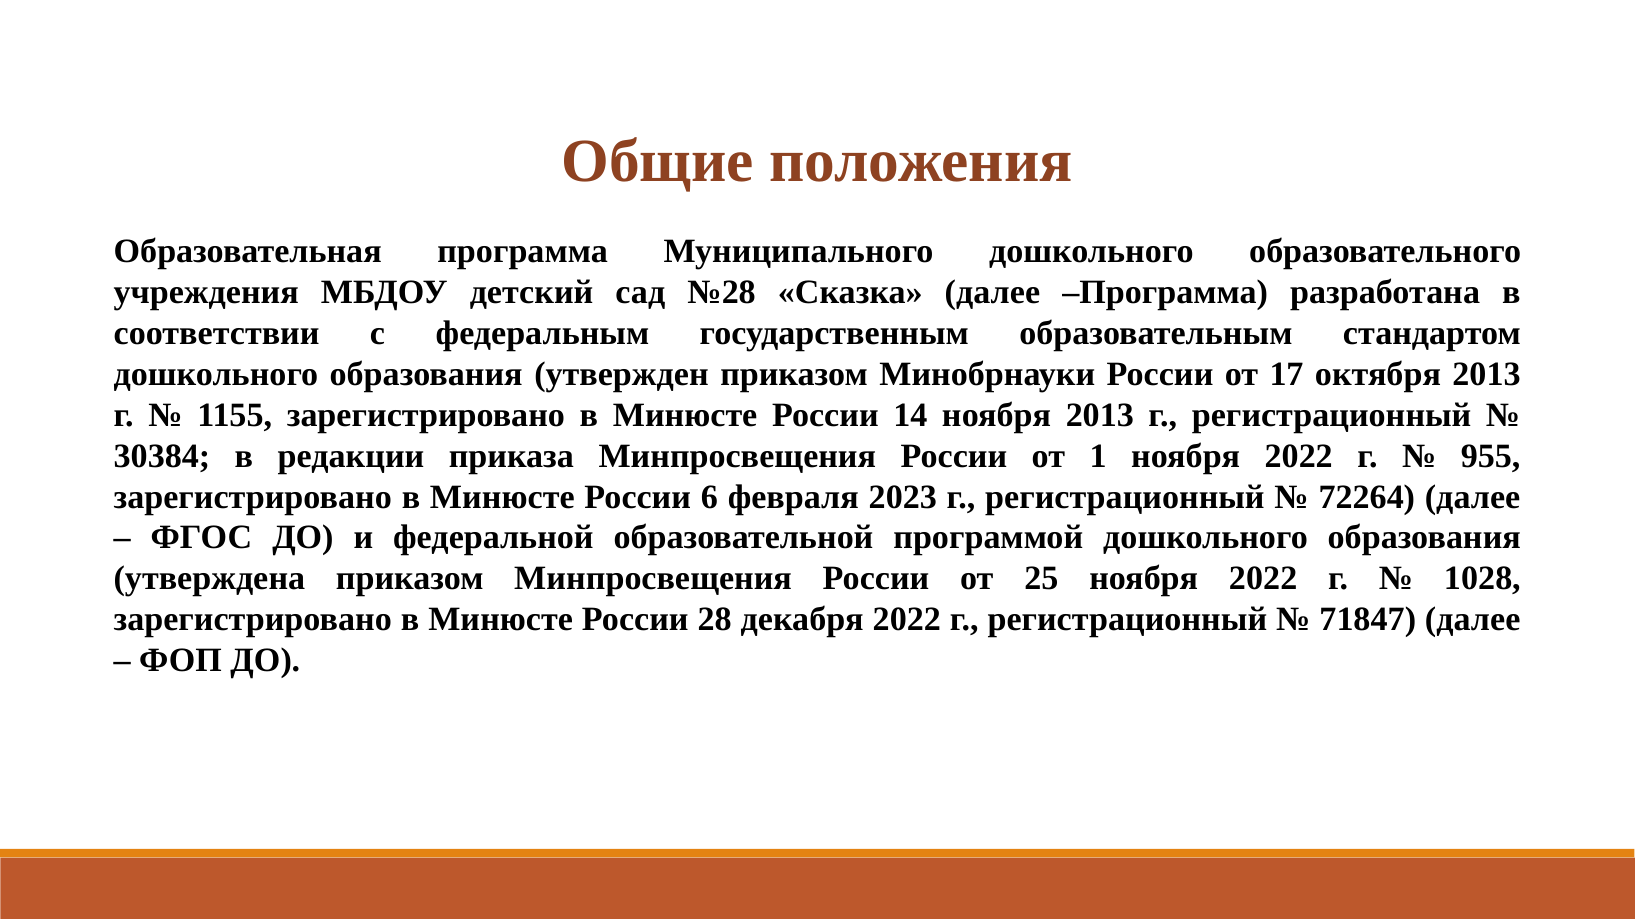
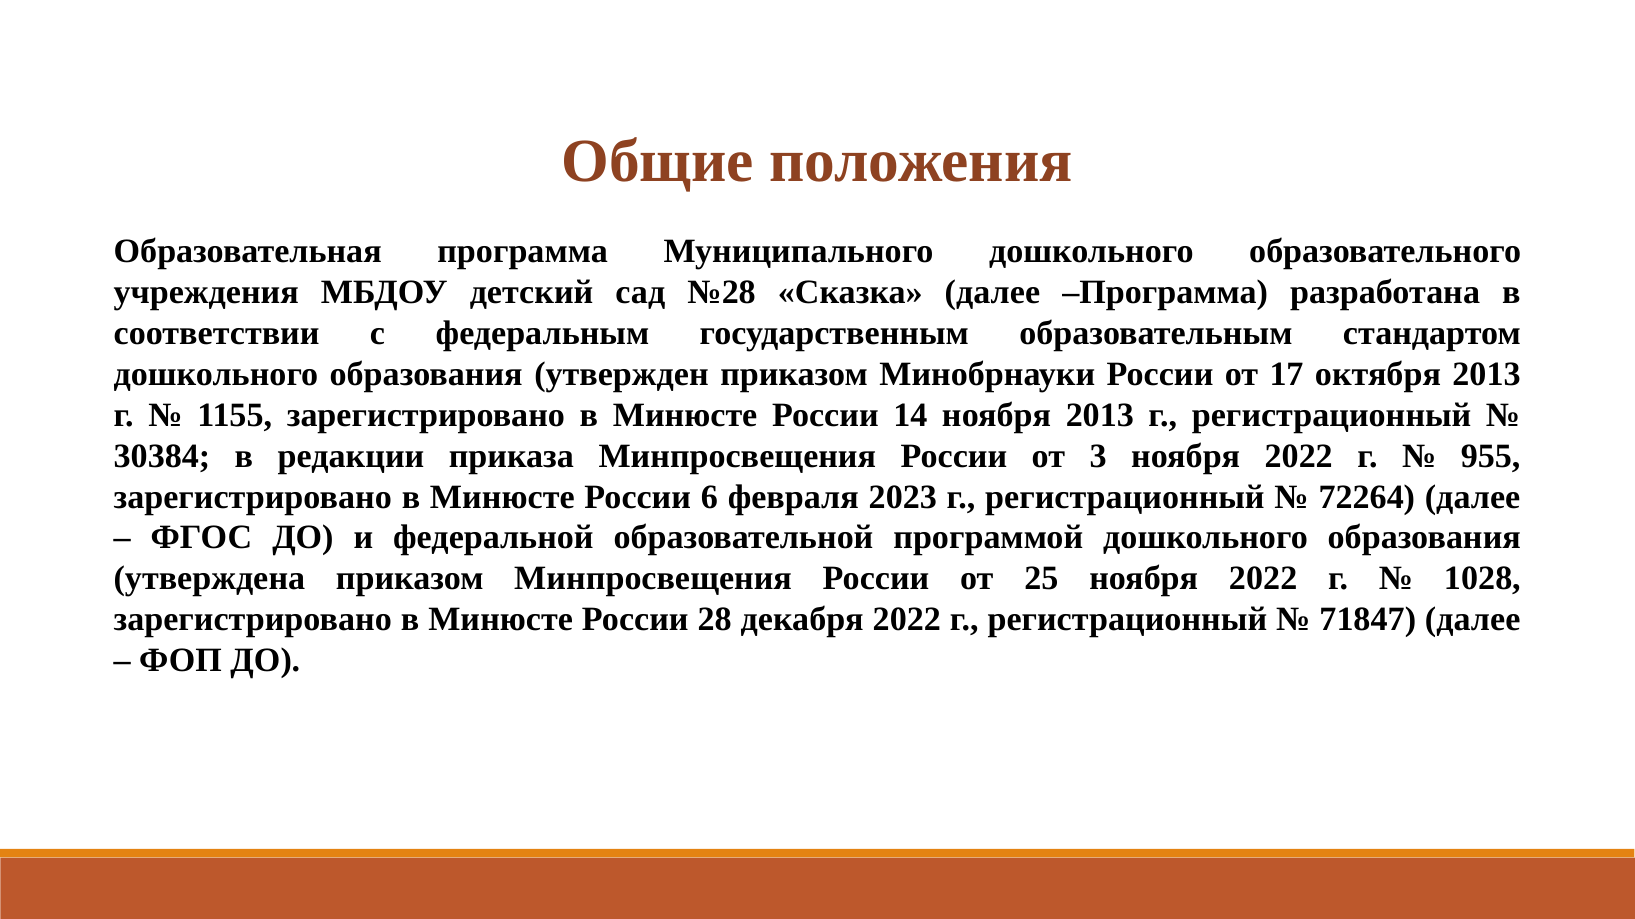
1: 1 -> 3
